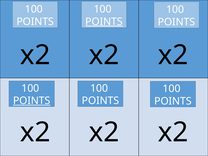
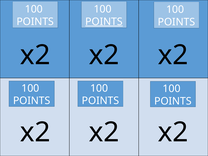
POINTS at (32, 101) underline: present -> none
